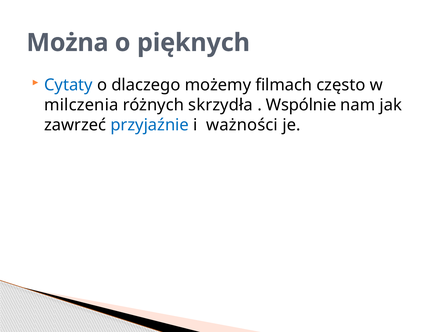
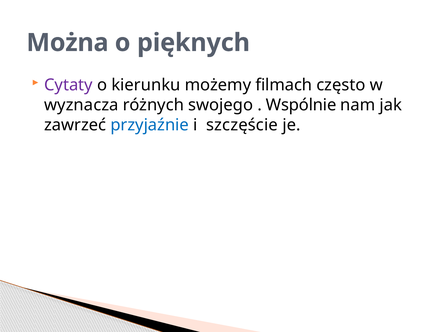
Cytaty colour: blue -> purple
dlaczego: dlaczego -> kierunku
milczenia: milczenia -> wyznacza
skrzydła: skrzydła -> swojego
ważności: ważności -> szczęście
